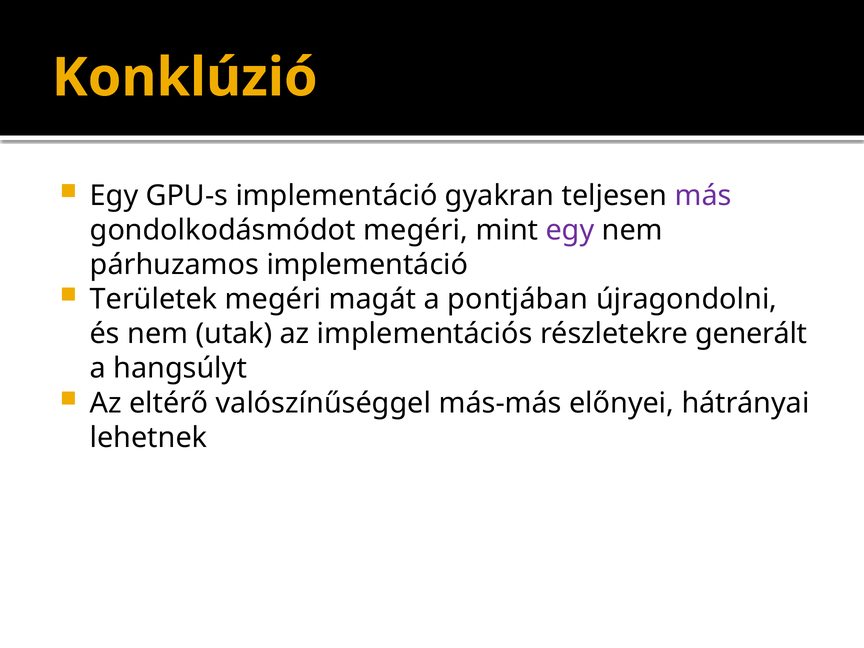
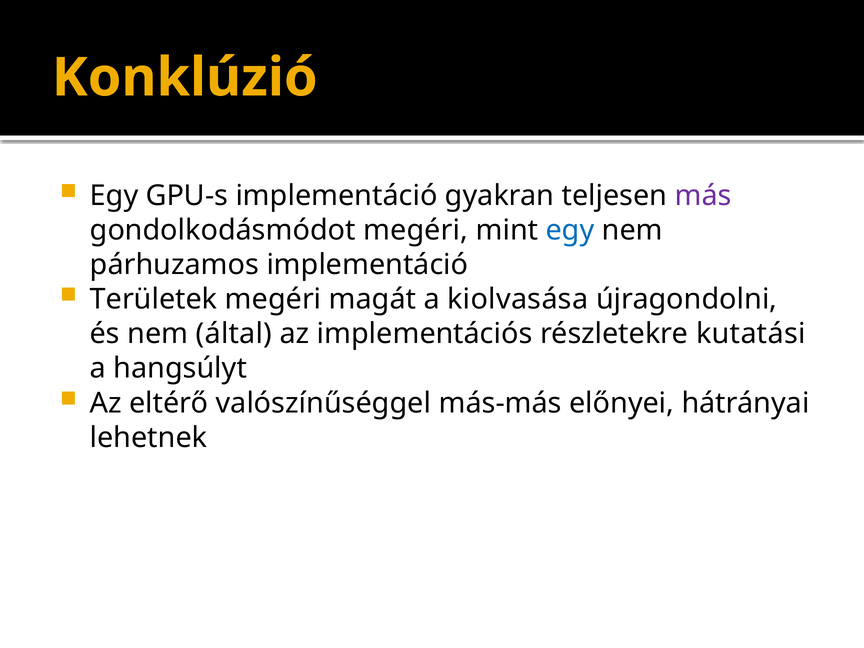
egy at (570, 230) colour: purple -> blue
pontjában: pontjában -> kiolvasása
utak: utak -> által
generált: generált -> kutatási
